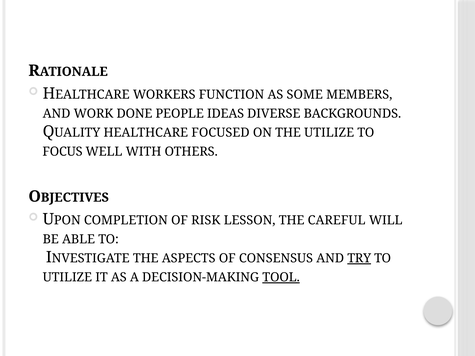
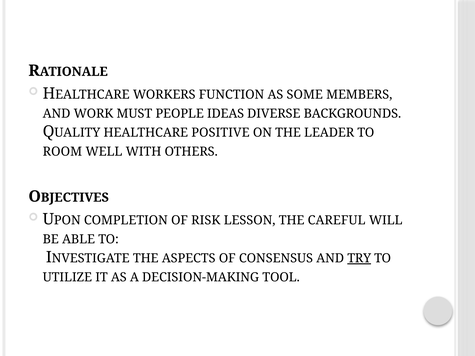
DONE: DONE -> MUST
FOCUSED: FOCUSED -> POSITIVE
THE UTILIZE: UTILIZE -> LEADER
FOCUS: FOCUS -> ROOM
TOOL underline: present -> none
